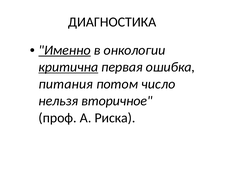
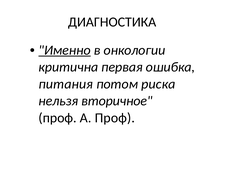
критична underline: present -> none
число: число -> риска
А Риска: Риска -> Проф
